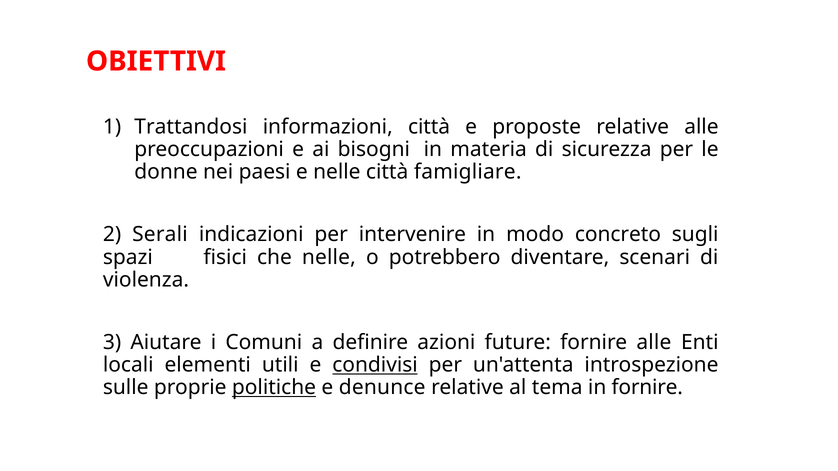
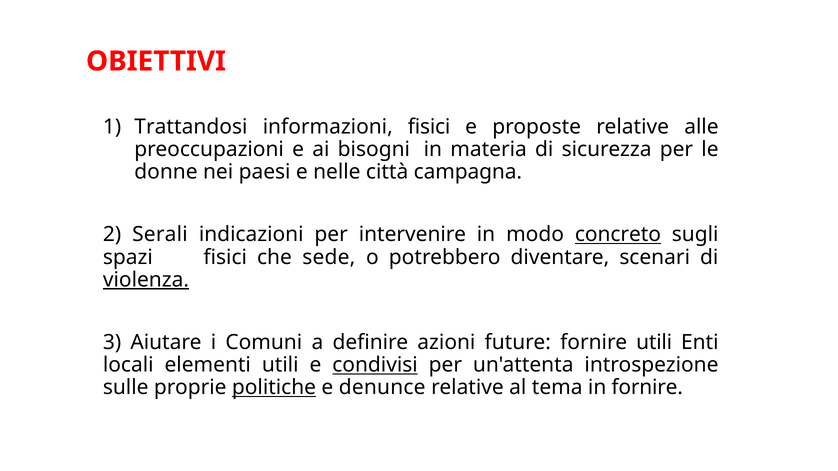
informazioni città: città -> fisici
famigliare: famigliare -> campagna
concreto underline: none -> present
che nelle: nelle -> sede
violenza underline: none -> present
fornire alle: alle -> utili
